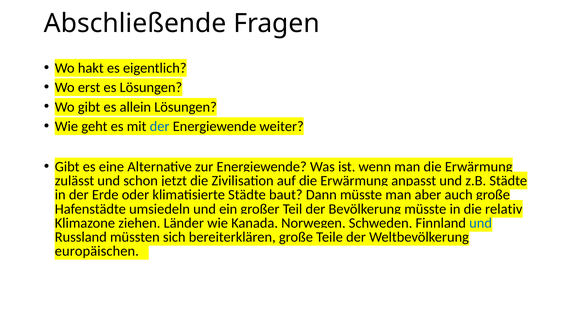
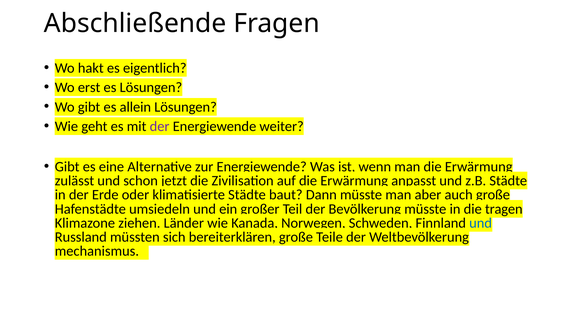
der at (160, 126) colour: blue -> purple
relativ: relativ -> tragen
europäischen: europäischen -> mechanismus
